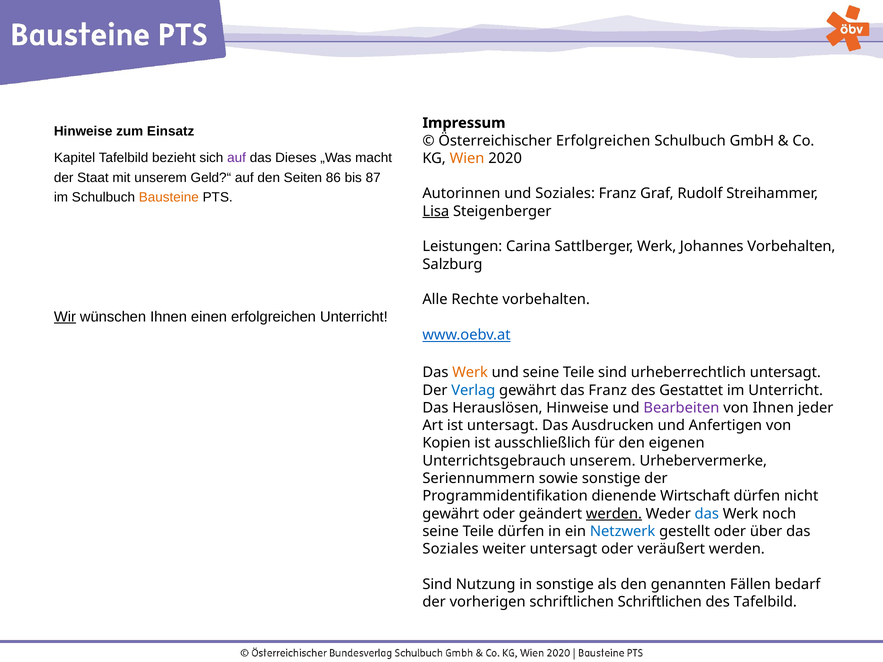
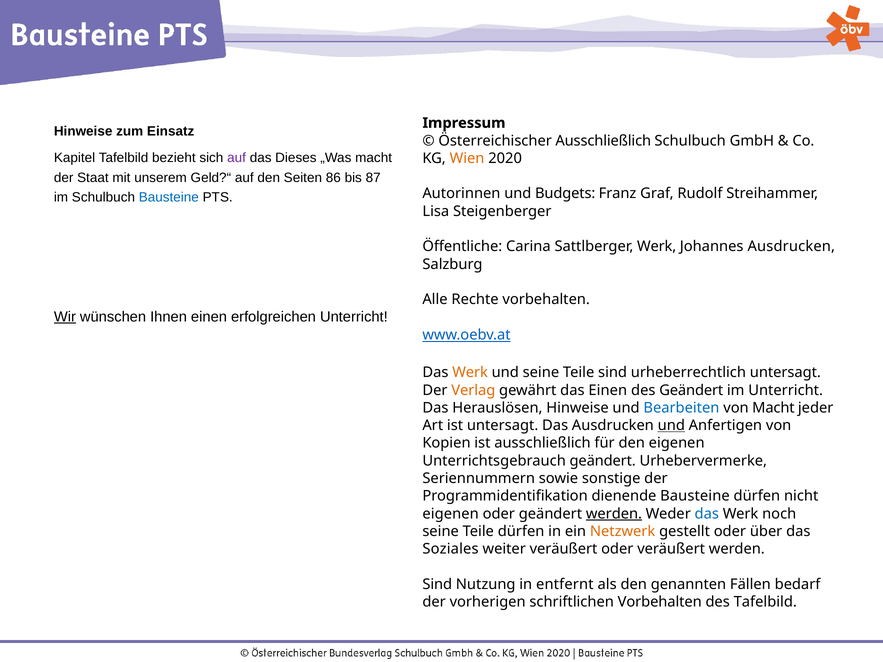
Österreichischer Erfolgreichen: Erfolgreichen -> Ausschließlich
und Soziales: Soziales -> Budgets
Bausteine at (169, 197) colour: orange -> blue
Lisa underline: present -> none
Leistungen: Leistungen -> Öffentliche
Johannes Vorbehalten: Vorbehalten -> Ausdrucken
Verlag colour: blue -> orange
das Franz: Franz -> Einen
des Gestattet: Gestattet -> Geändert
Bearbeiten colour: purple -> blue
von Ihnen: Ihnen -> Macht
und at (671, 426) underline: none -> present
Unterrichtsgebrauch unserem: unserem -> geändert
dienende Wirtschaft: Wirtschaft -> Bausteine
gewährt at (451, 514): gewährt -> eigenen
Netzwerk colour: blue -> orange
weiter untersagt: untersagt -> veräußert
in sonstige: sonstige -> entfernt
schriftlichen Schriftlichen: Schriftlichen -> Vorbehalten
